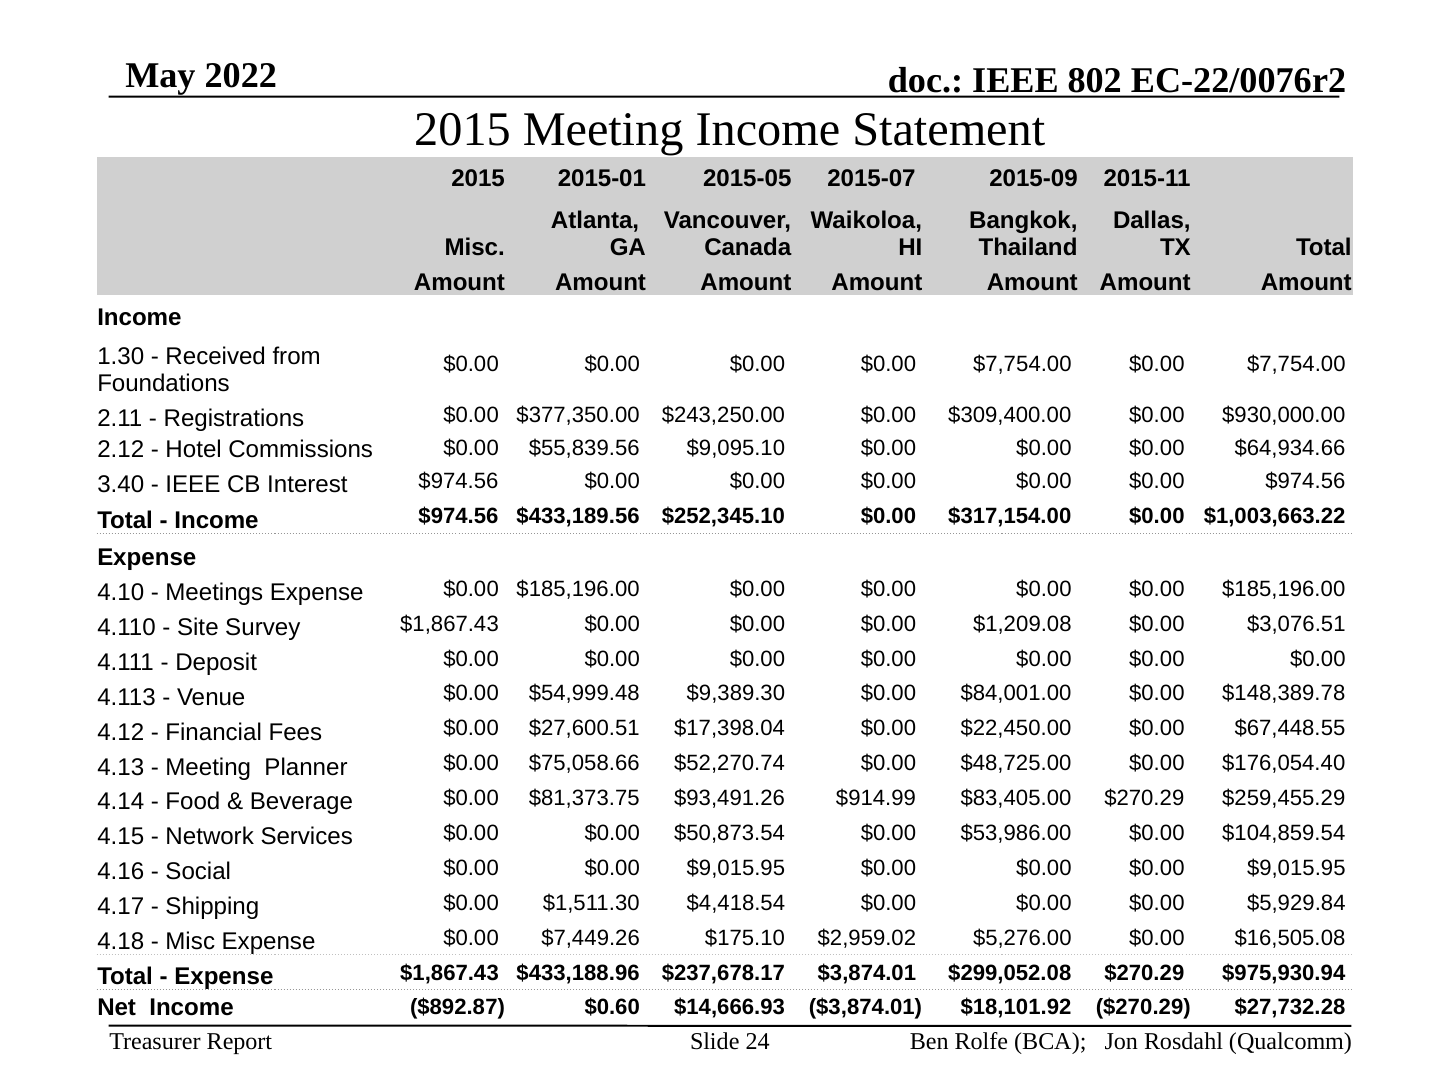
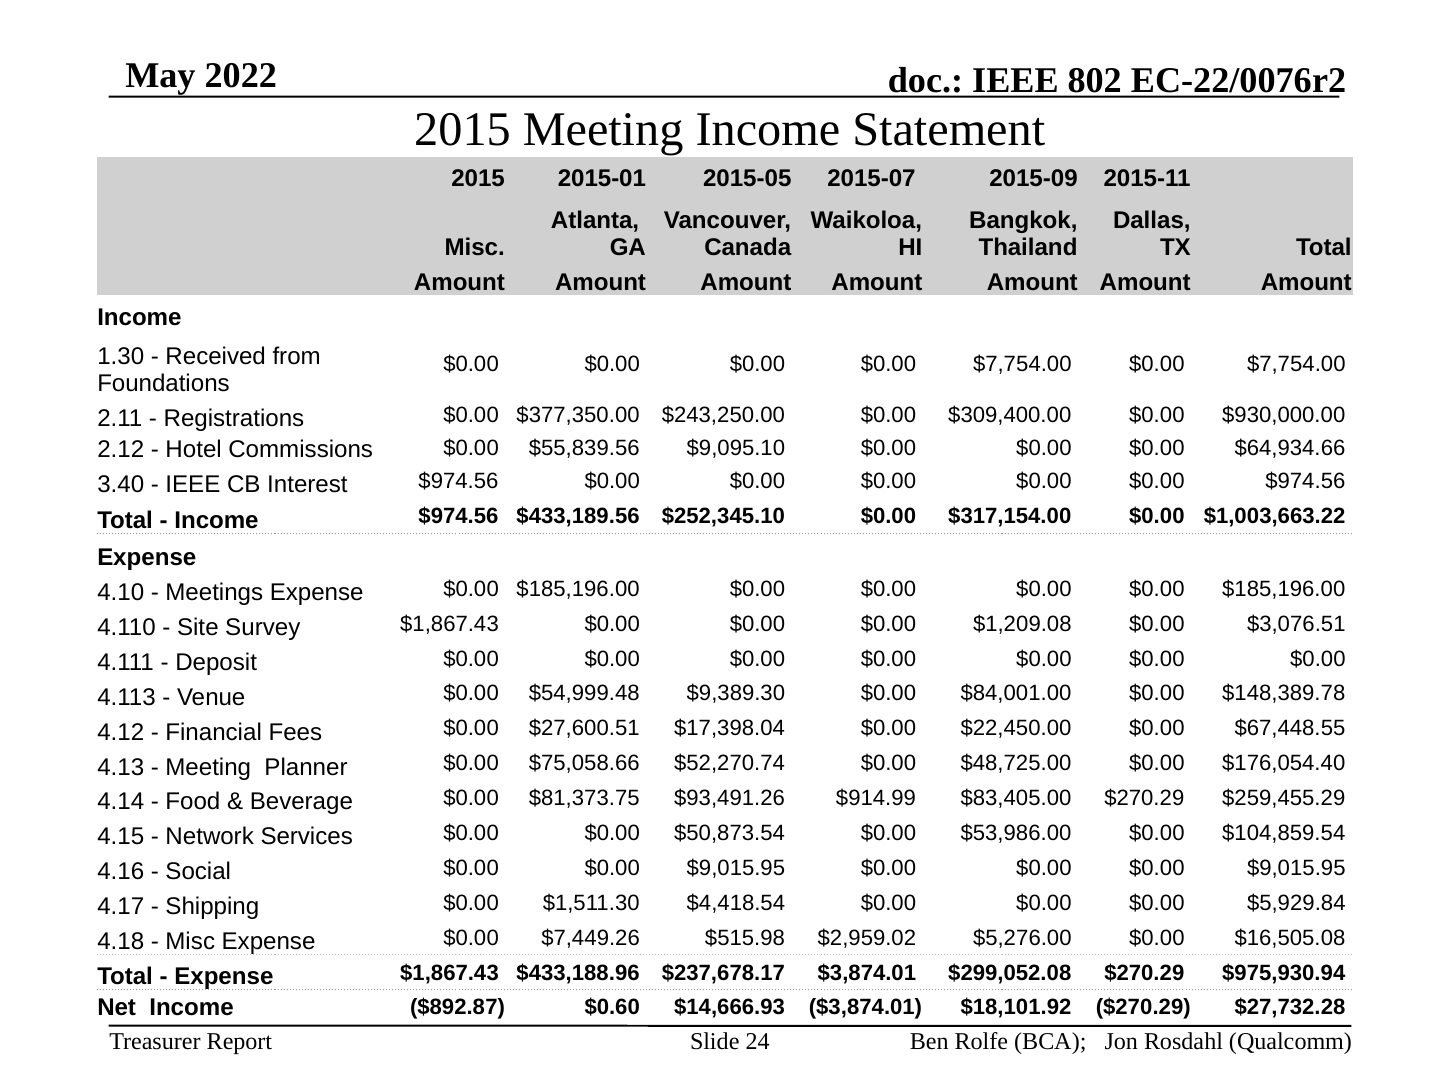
$175.10: $175.10 -> $515.98
